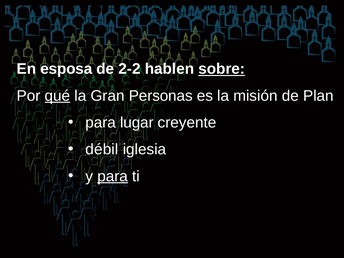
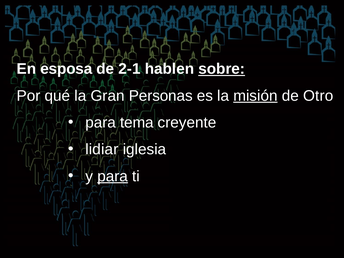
2-2: 2-2 -> 2-1
qué underline: present -> none
misión underline: none -> present
Plan: Plan -> Otro
lugar: lugar -> tema
débil: débil -> lidiar
